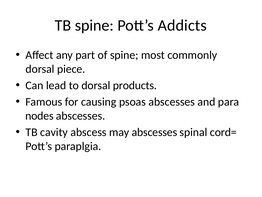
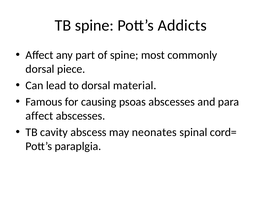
products: products -> material
nodes at (39, 116): nodes -> affect
may abscesses: abscesses -> neonates
